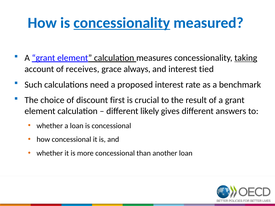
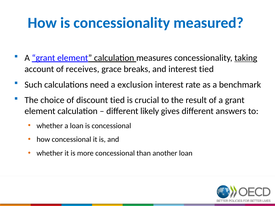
concessionality at (122, 23) underline: present -> none
always: always -> breaks
proposed: proposed -> exclusion
discount first: first -> tied
